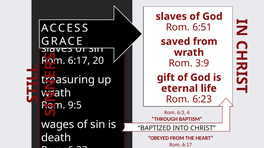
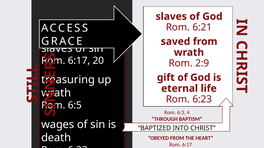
6:51: 6:51 -> 6:21
3:9: 3:9 -> 2:9
9:5: 9:5 -> 6:5
